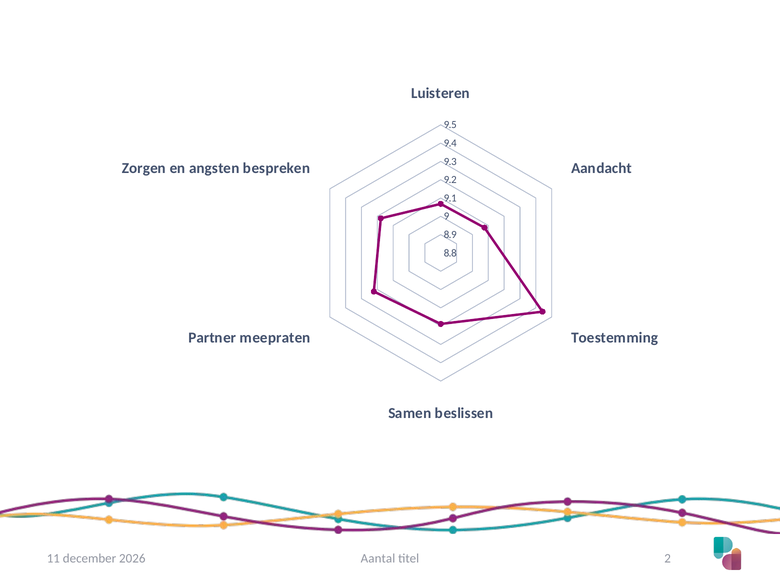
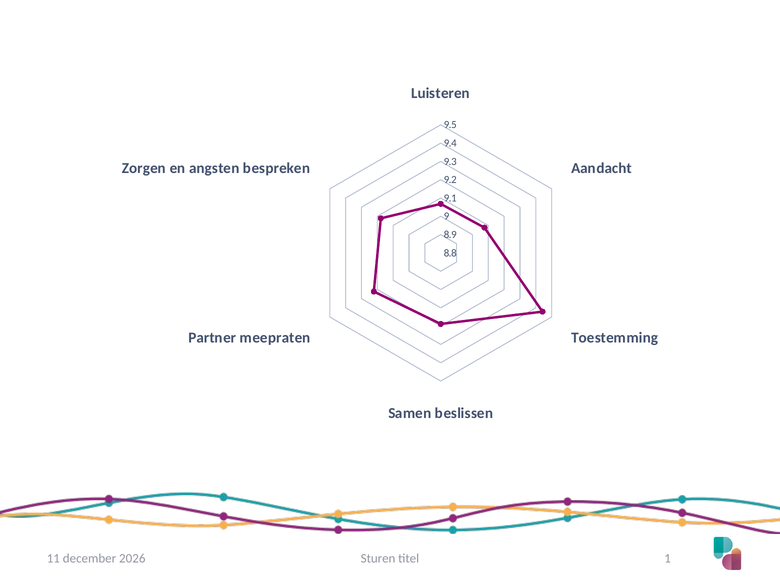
Aantal: Aantal -> Sturen
2: 2 -> 1
